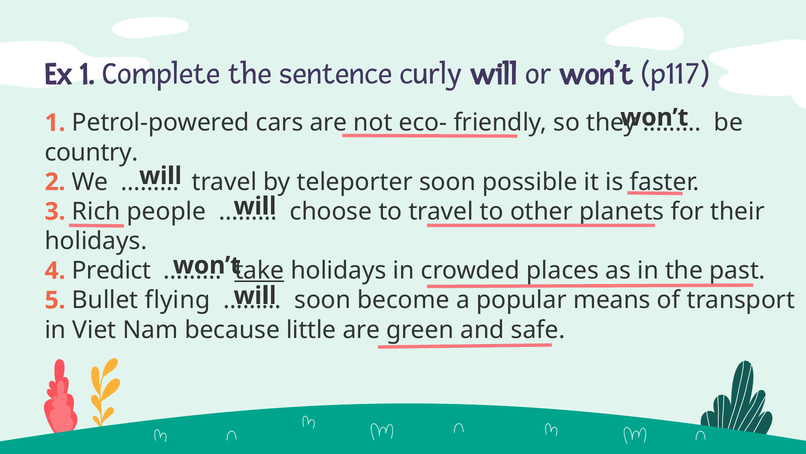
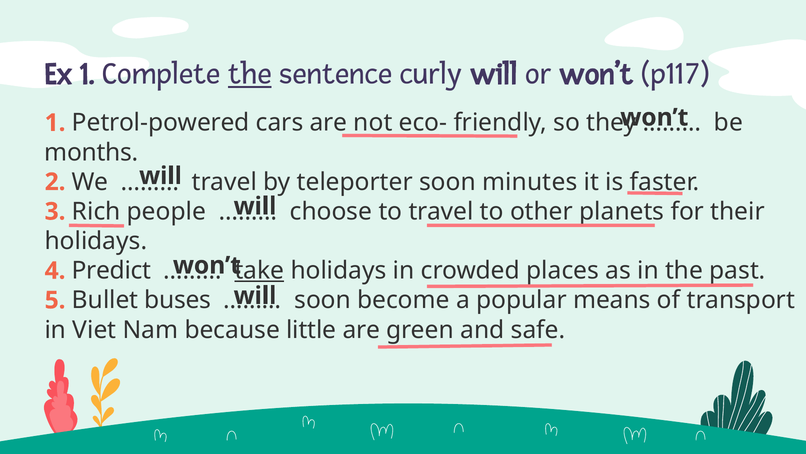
the at (250, 73) underline: none -> present
country: country -> months
possible: possible -> minutes
flying: flying -> buses
